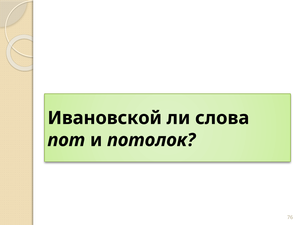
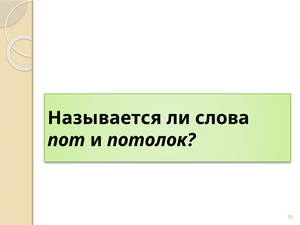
Ивановской: Ивановской -> Называется
